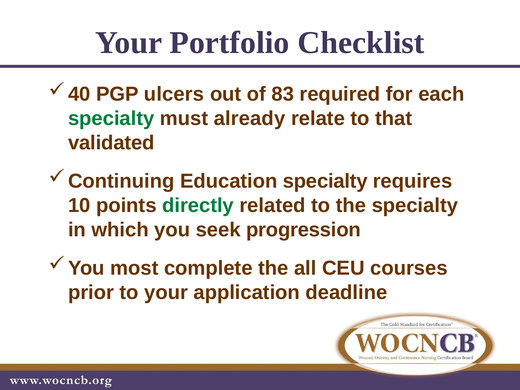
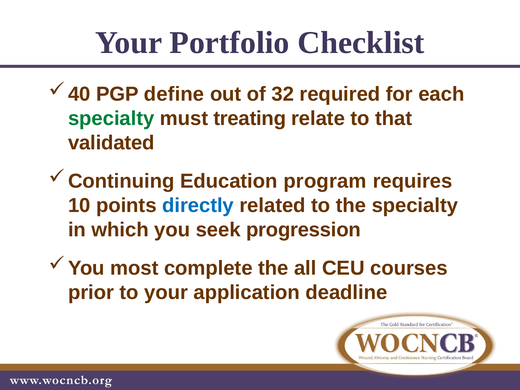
ulcers: ulcers -> define
83: 83 -> 32
already: already -> treating
Education specialty: specialty -> program
directly colour: green -> blue
